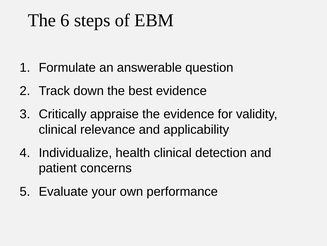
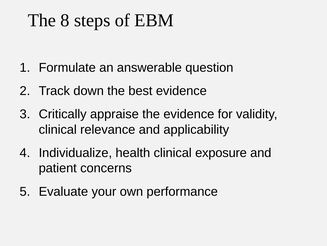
6: 6 -> 8
detection: detection -> exposure
